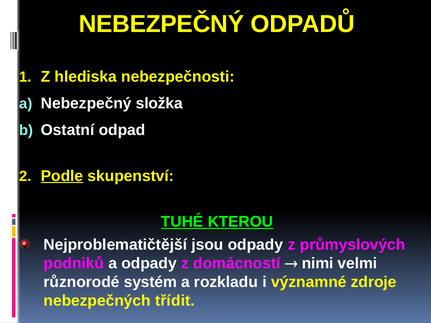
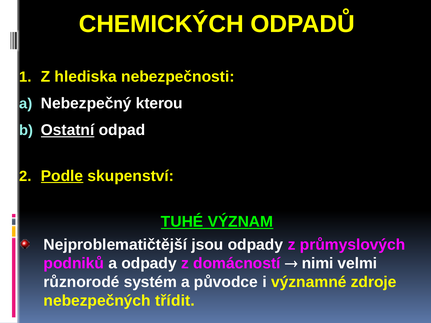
NEBEZPEČNÝ at (161, 24): NEBEZPEČNÝ -> CHEMICKÝCH
složka: složka -> kterou
Ostatní underline: none -> present
KTEROU: KTEROU -> VÝZNAM
rozkladu: rozkladu -> původce
